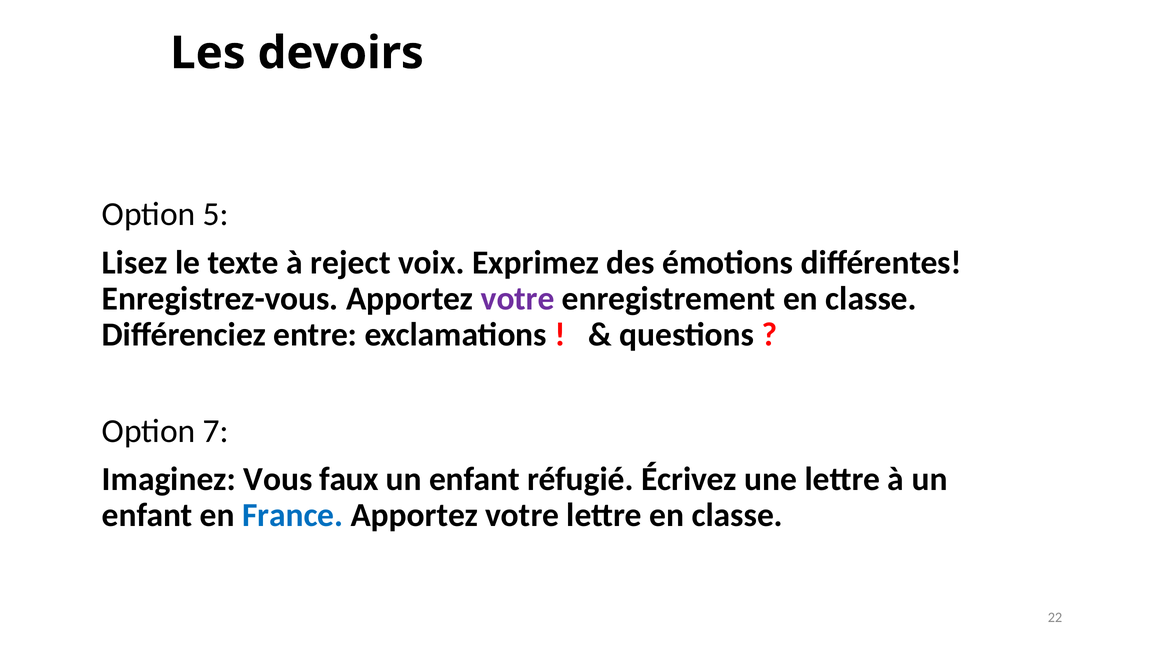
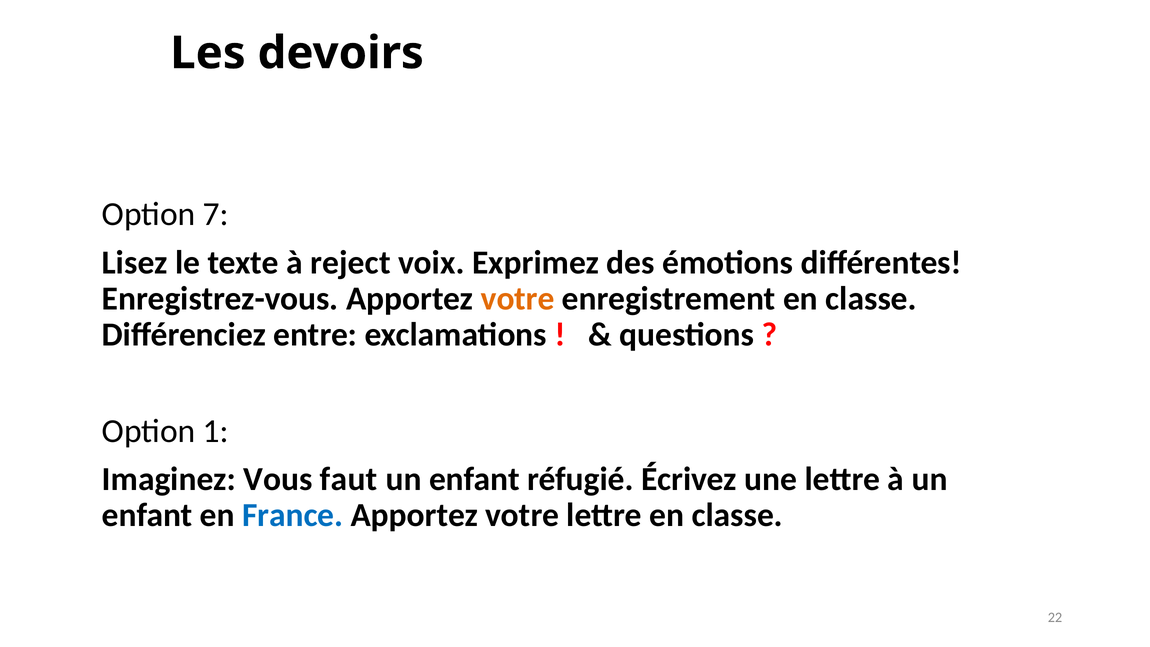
5: 5 -> 7
votre at (518, 299) colour: purple -> orange
7: 7 -> 1
faux: faux -> faut
